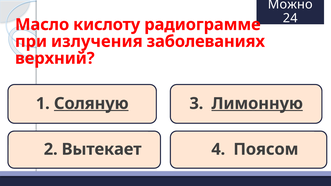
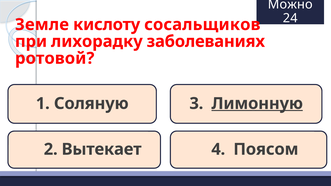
Масло: Масло -> Земле
радиограмме: радиограмме -> сосальщиков
излучения: излучения -> лихорадку
верхний: верхний -> ротовой
Соляную underline: present -> none
